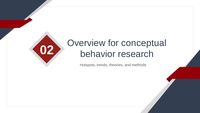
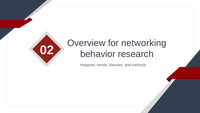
conceptual: conceptual -> networking
